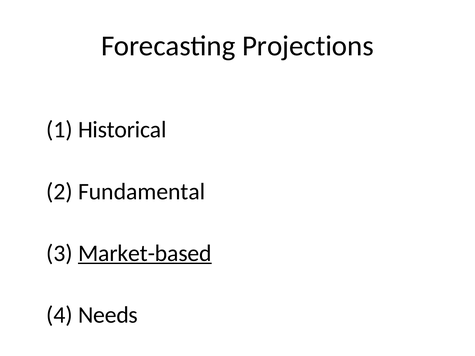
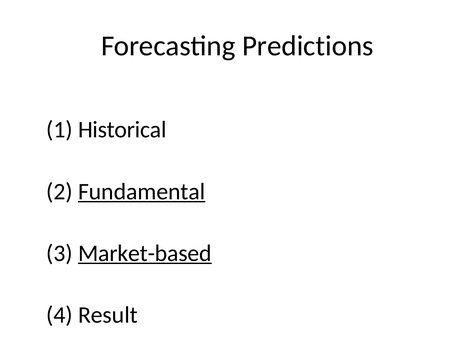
Projections: Projections -> Predictions
Fundamental underline: none -> present
Needs: Needs -> Result
